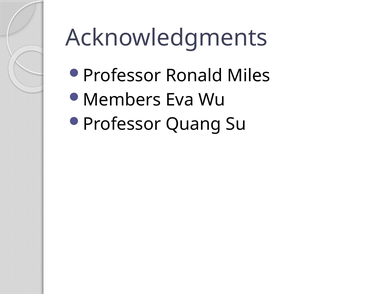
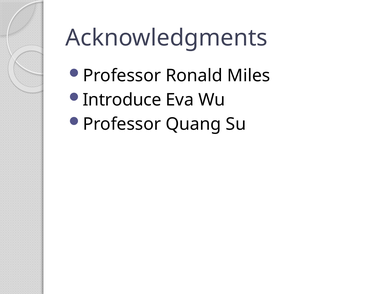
Members: Members -> Introduce
